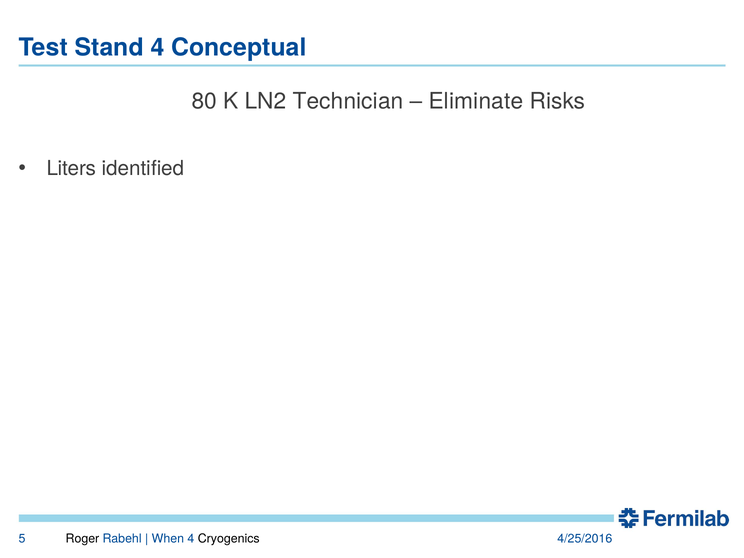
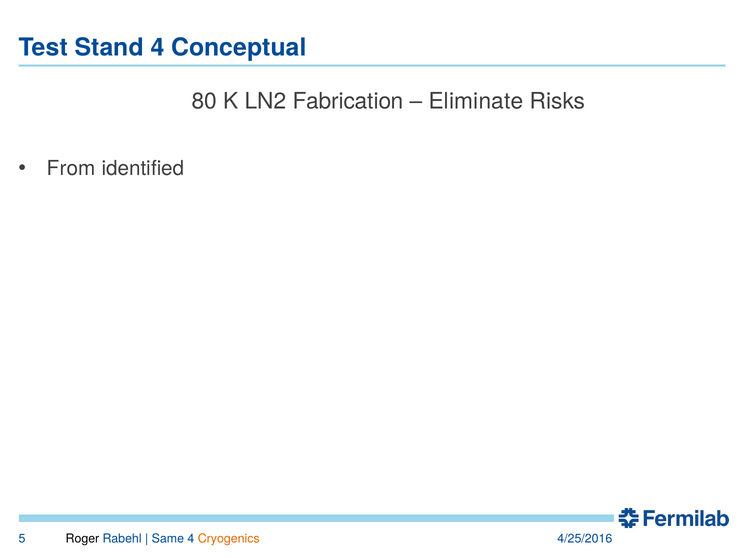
Technician: Technician -> Fabrication
Liters: Liters -> From
When: When -> Same
Cryogenics colour: black -> orange
